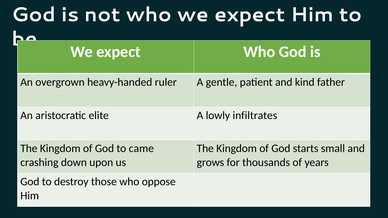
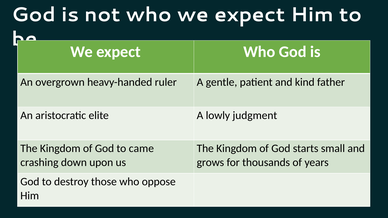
infiltrates: infiltrates -> judgment
